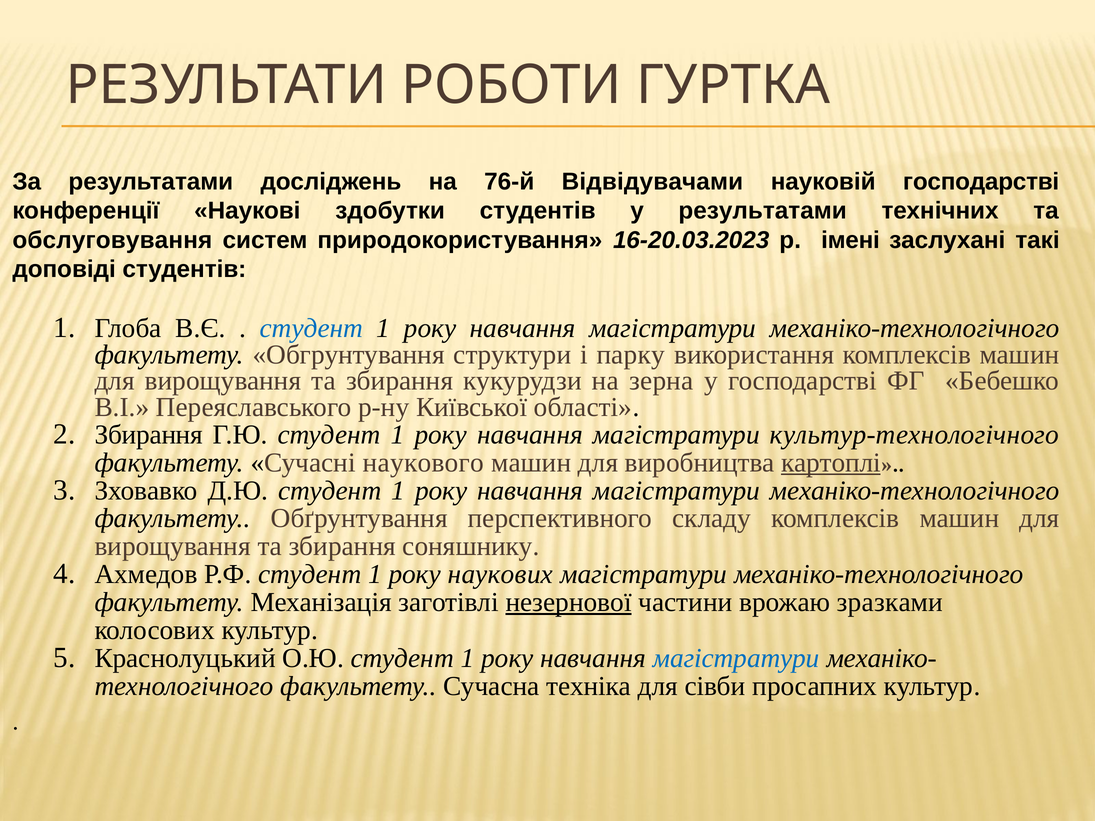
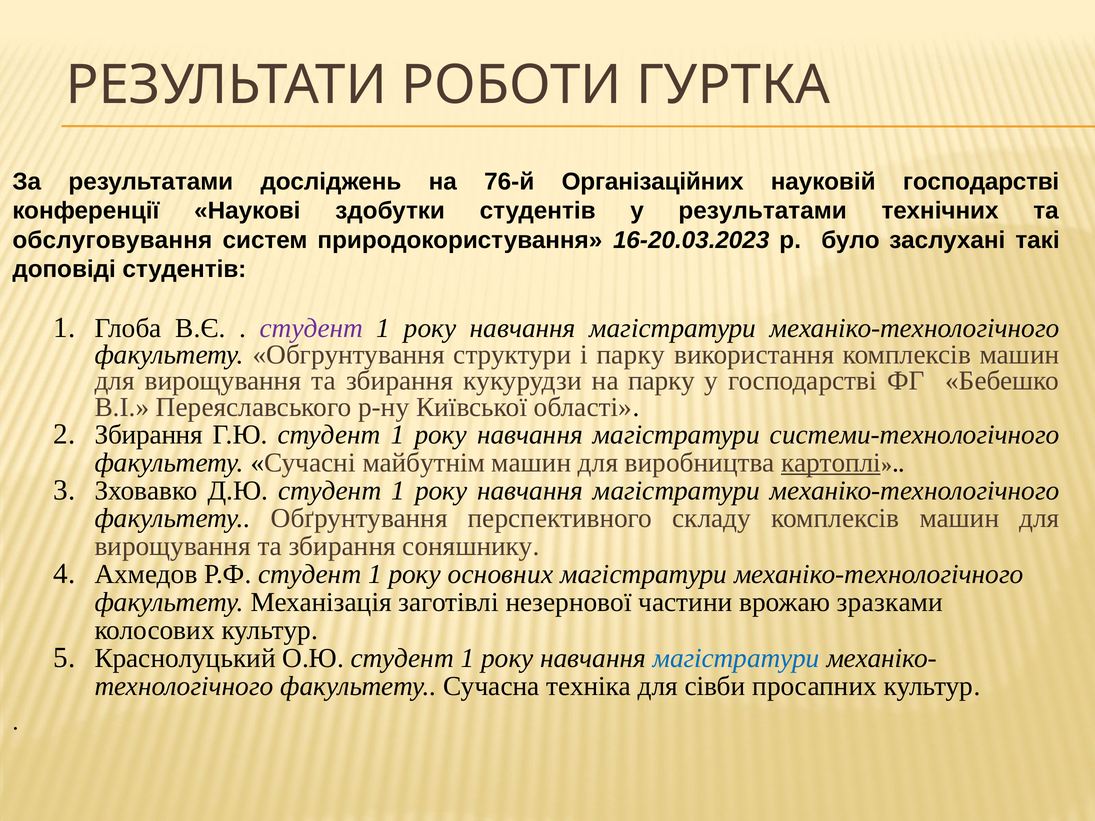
Відвідувачами: Відвідувачами -> Організаційних
імені: імені -> було
студент at (311, 328) colour: blue -> purple
на зерна: зерна -> парку
культур-технологічного: культур-технологічного -> системи-технологічного
наукового: наукового -> майбутнім
наукових: наукових -> основних
незернової underline: present -> none
